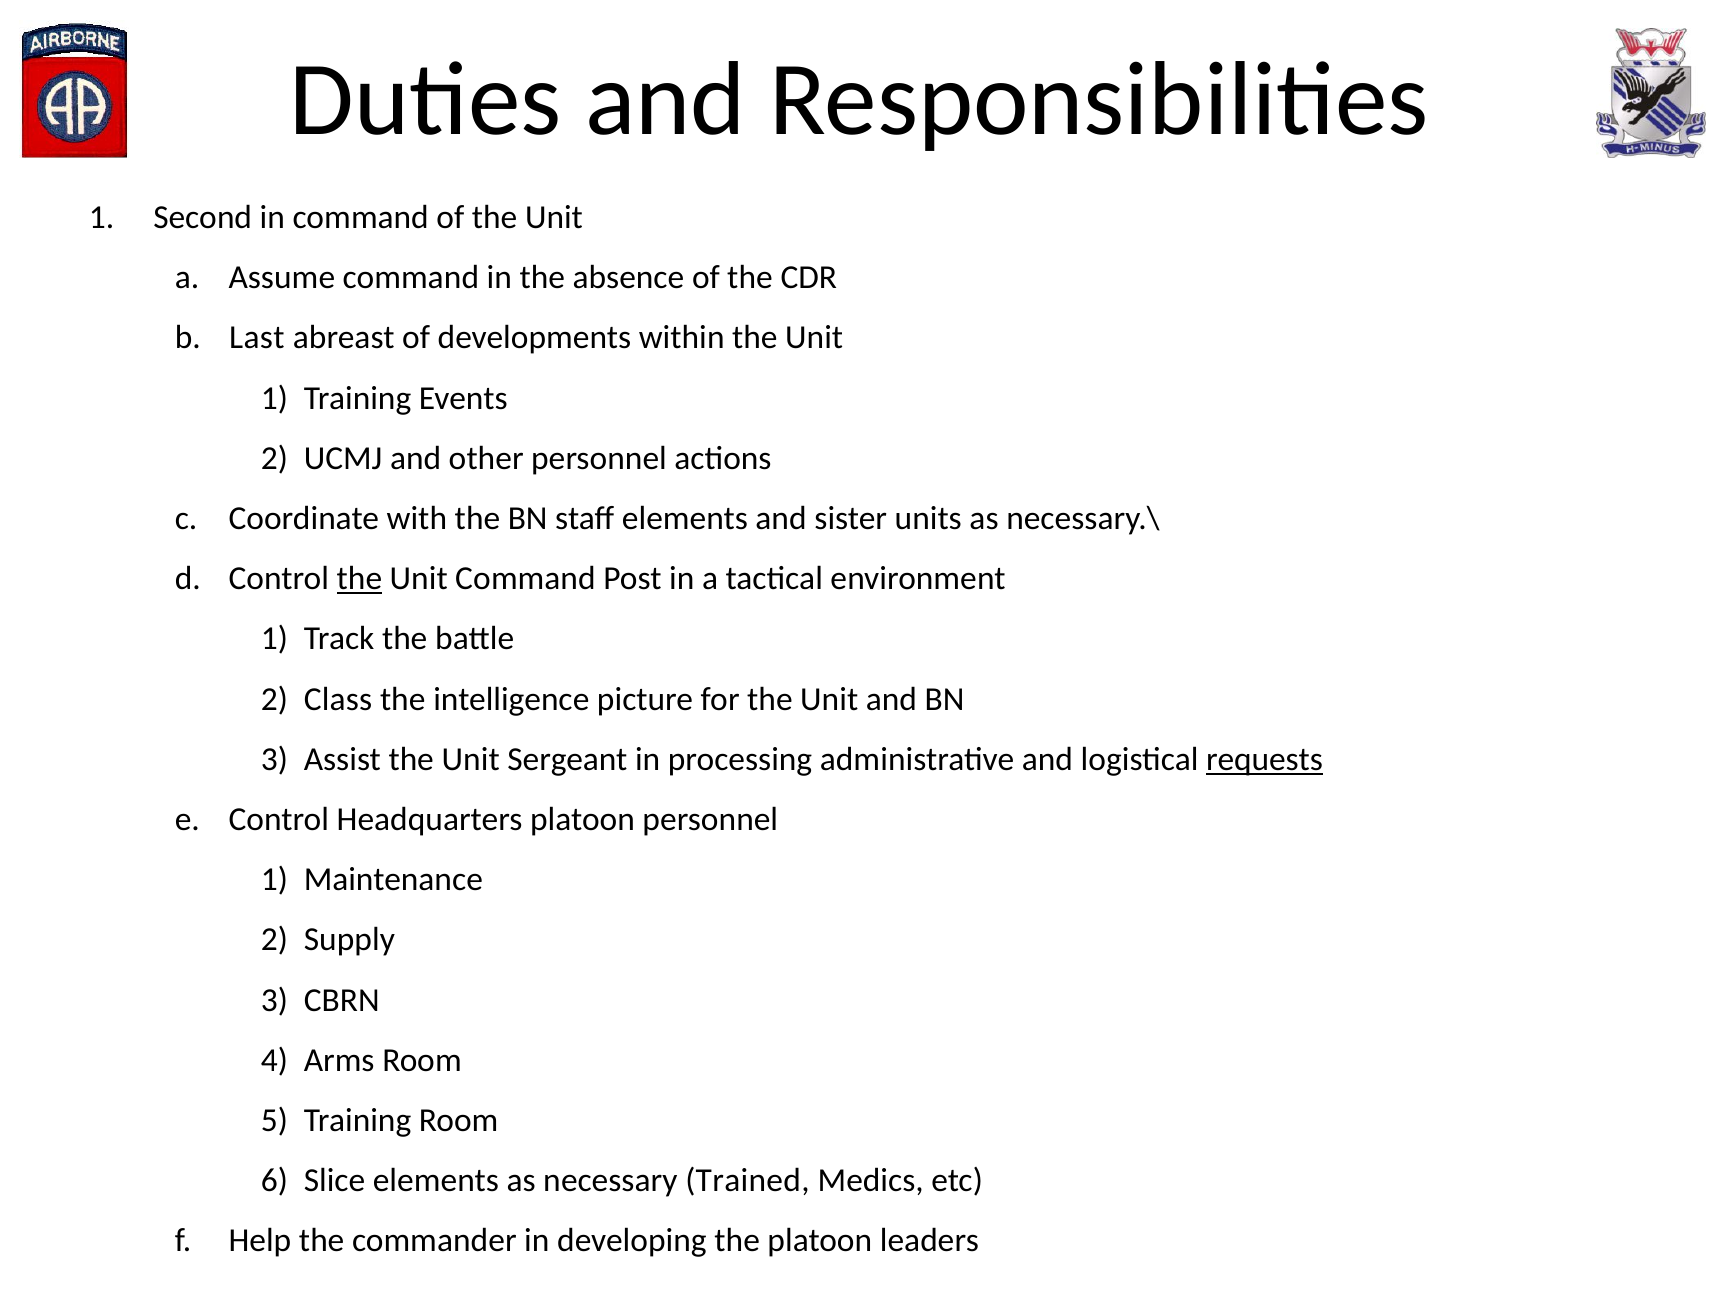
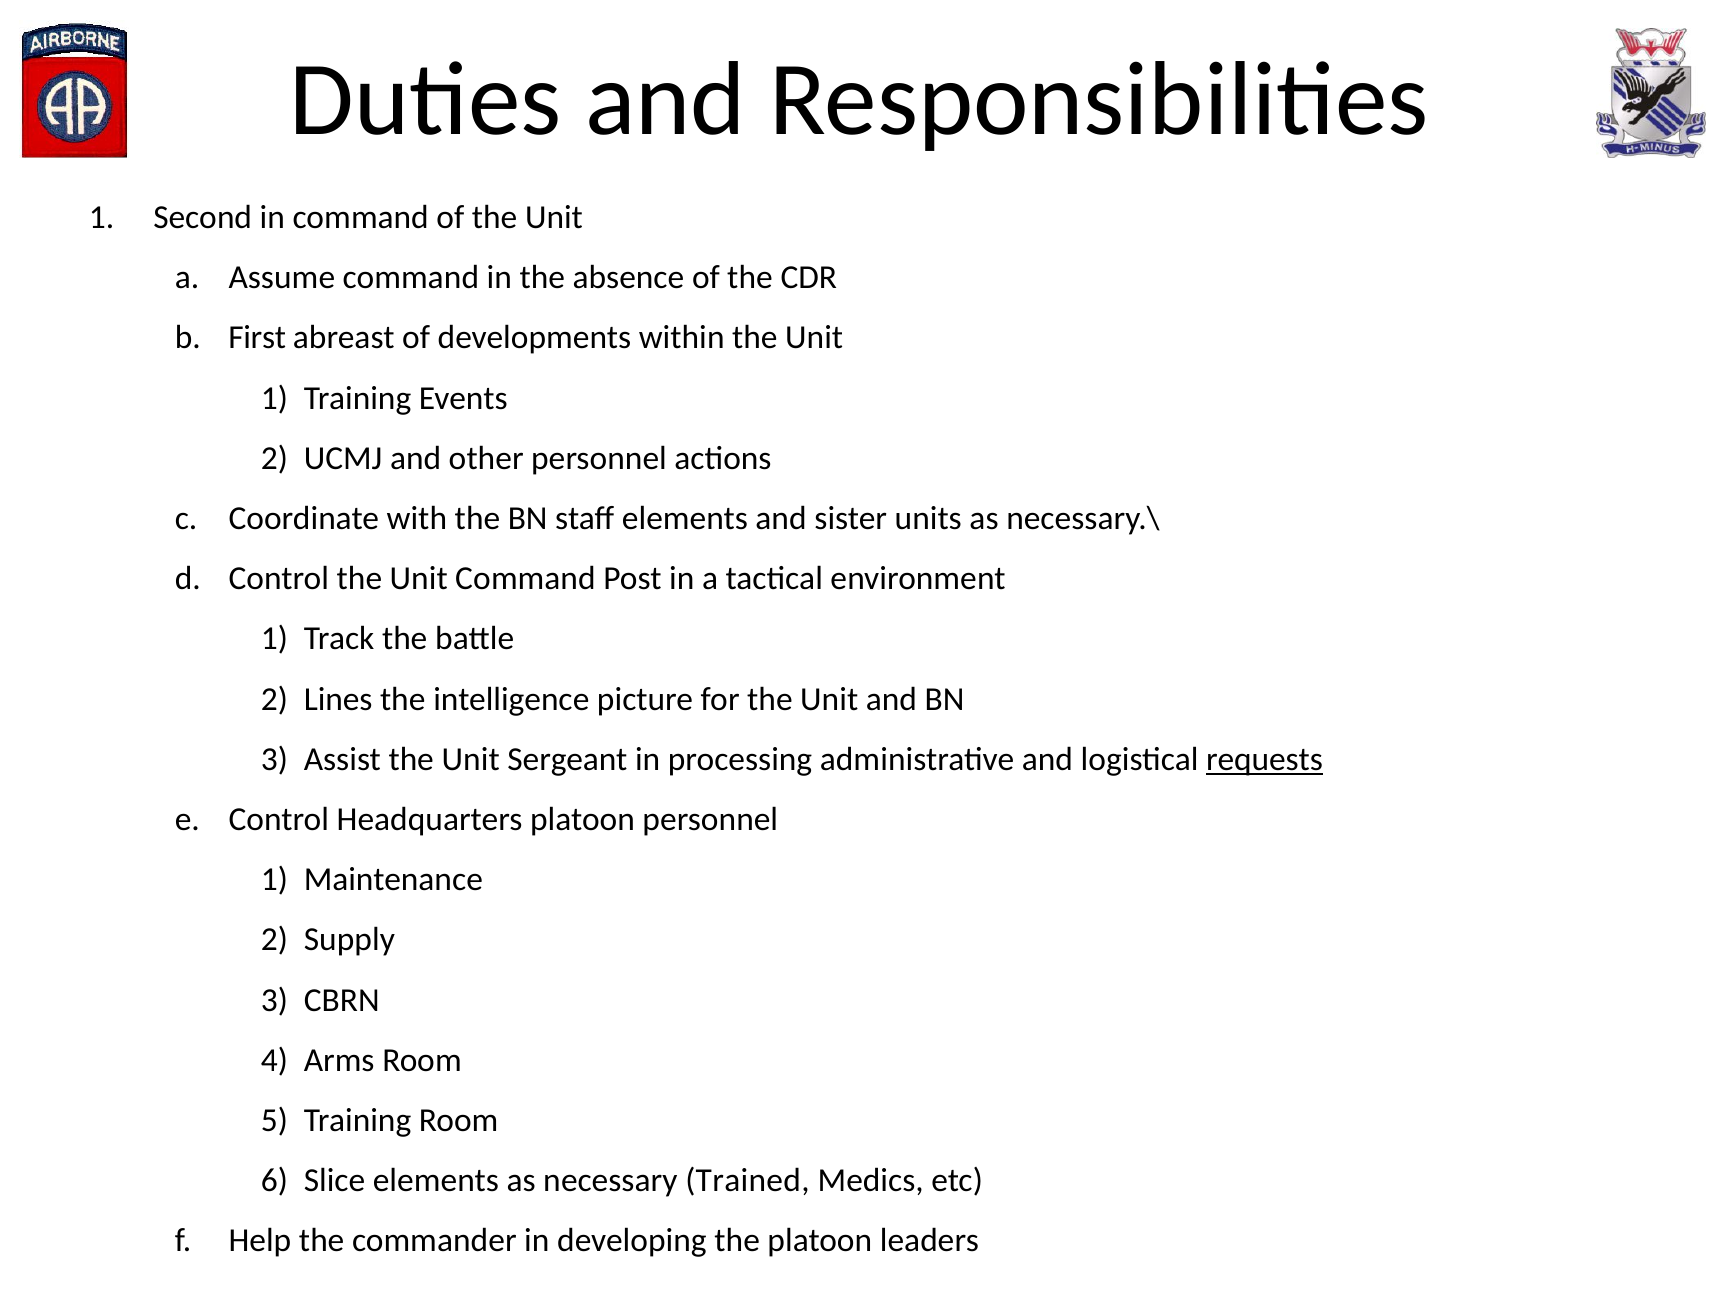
Last: Last -> First
the at (359, 579) underline: present -> none
Class: Class -> Lines
